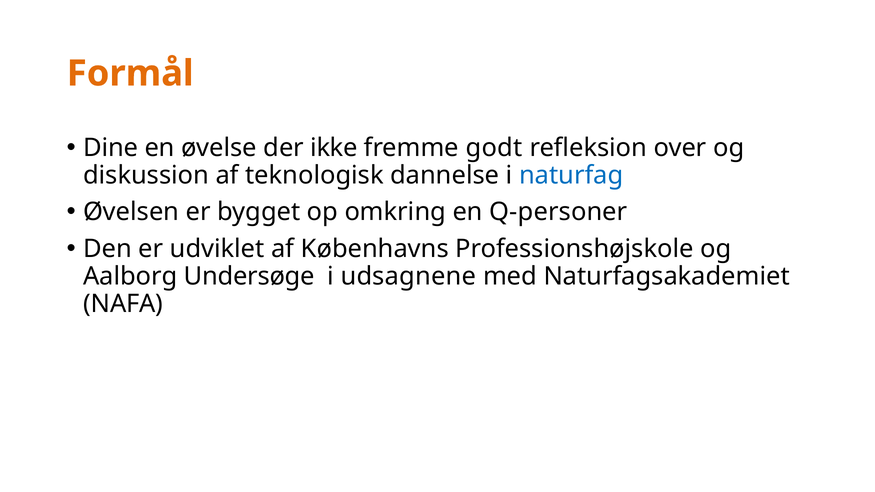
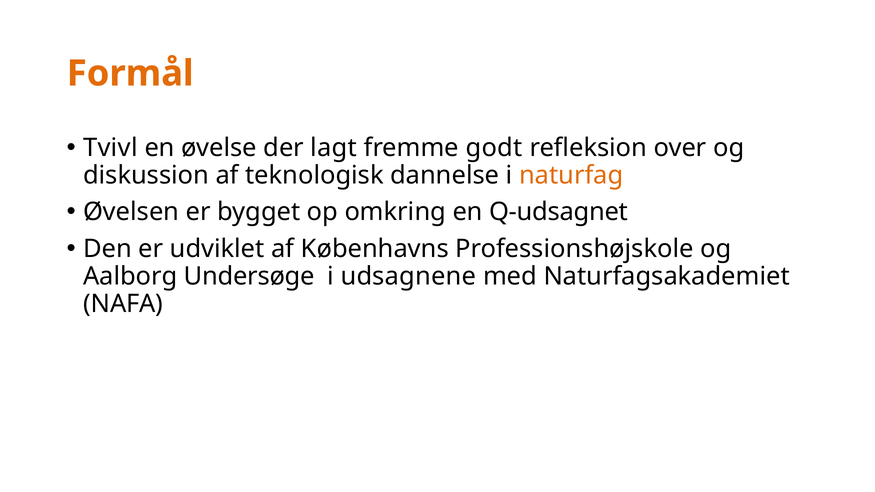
Dine: Dine -> Tvivl
ikke: ikke -> lagt
naturfag colour: blue -> orange
Q-personer: Q-personer -> Q-udsagnet
